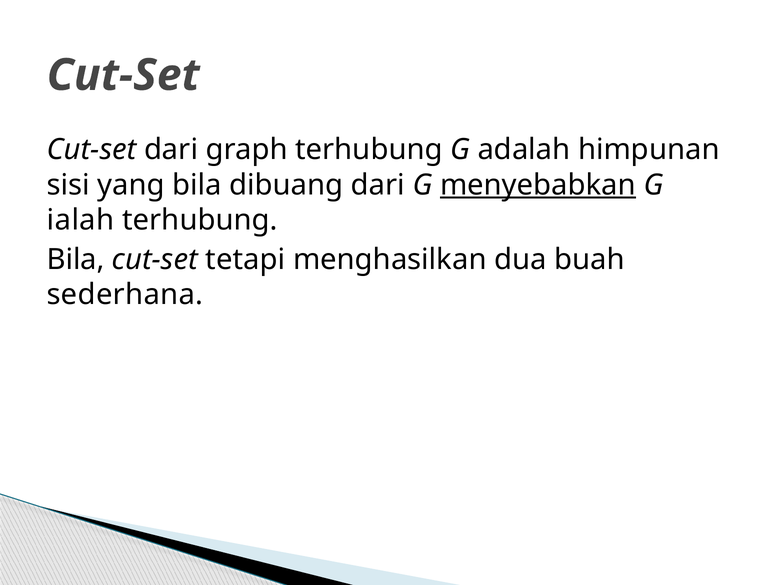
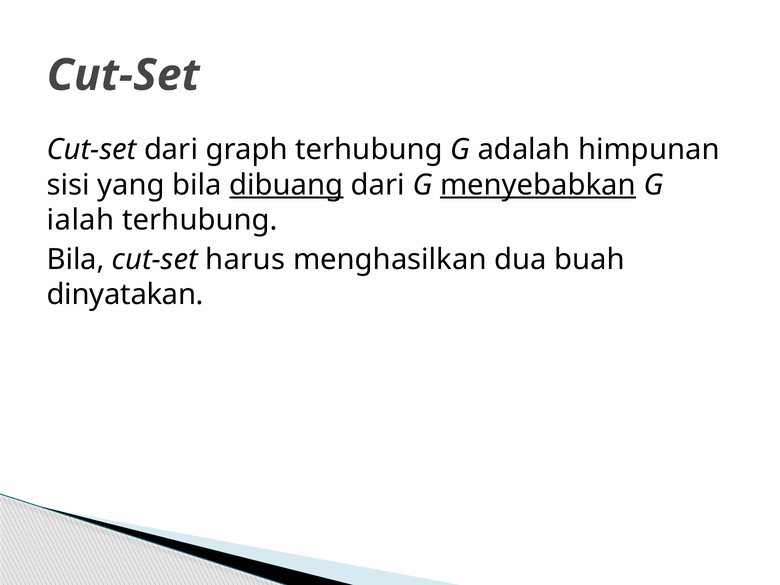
dibuang underline: none -> present
tetapi: tetapi -> harus
sederhana: sederhana -> dinyatakan
